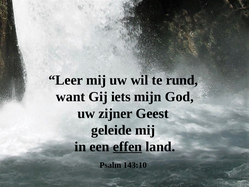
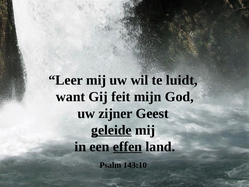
rund: rund -> luidt
iets: iets -> feit
geleide underline: none -> present
